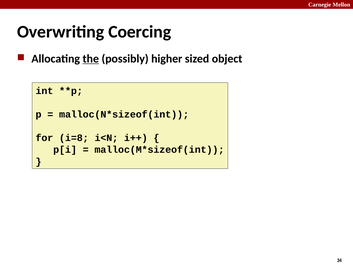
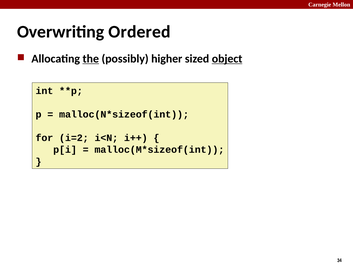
Coercing: Coercing -> Ordered
object underline: none -> present
i=8: i=8 -> i=2
